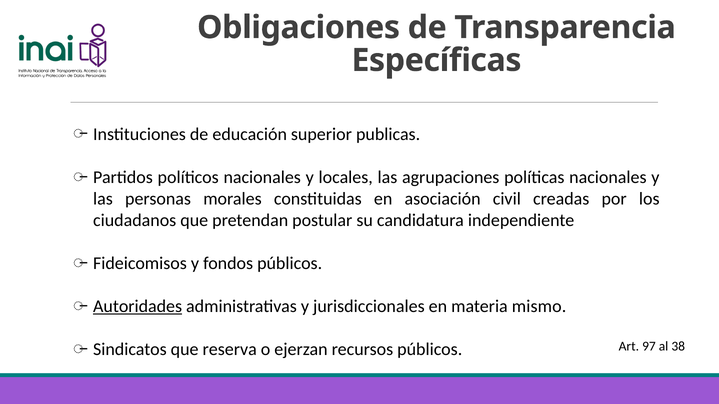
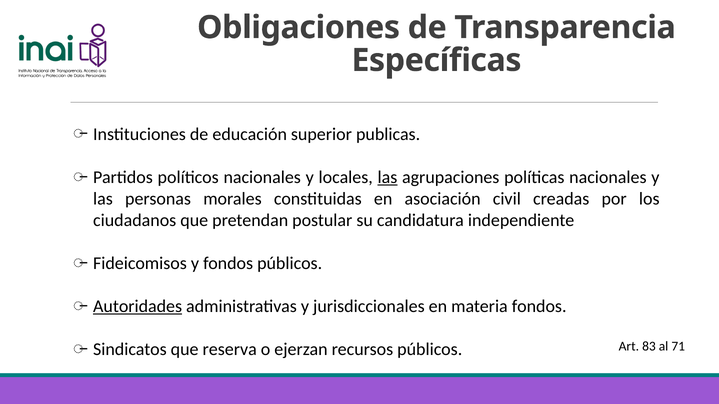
las at (387, 177) underline: none -> present
materia mismo: mismo -> fondos
97: 97 -> 83
38: 38 -> 71
